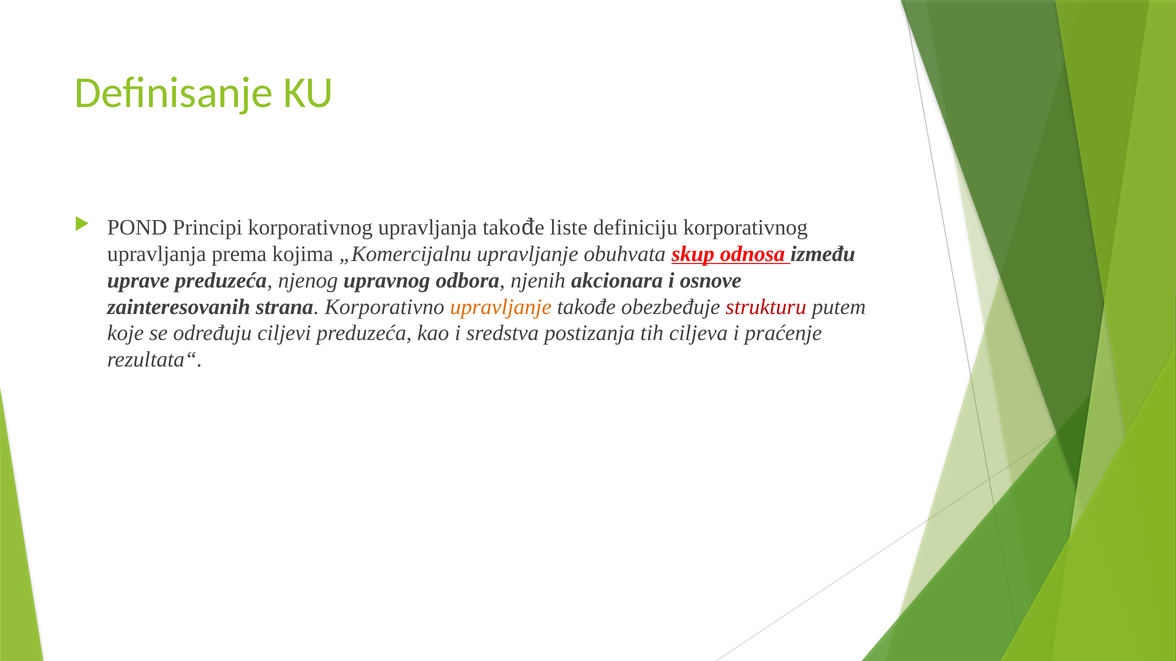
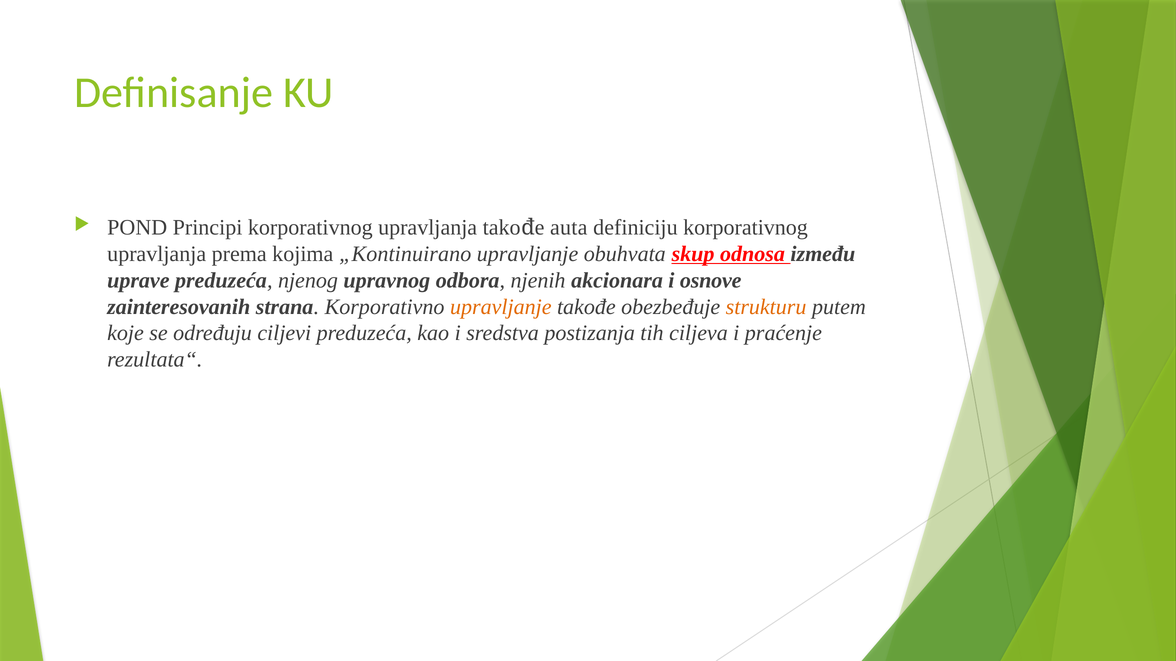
liste: liste -> auta
„Komercijalnu: „Komercijalnu -> „Kontinuirano
strukturu colour: red -> orange
